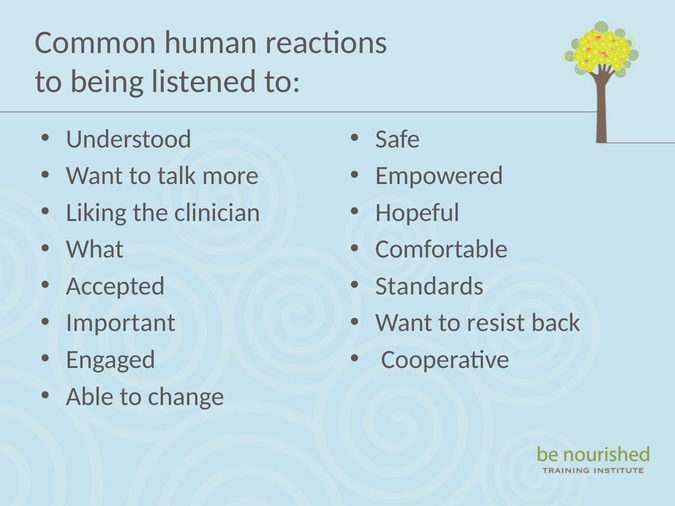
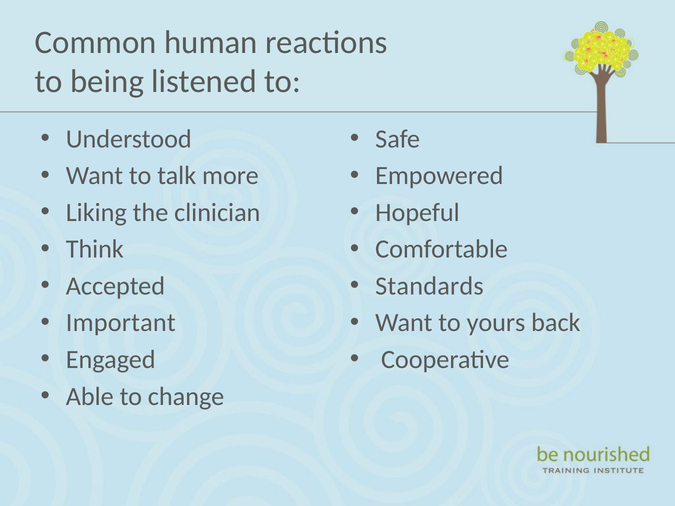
What: What -> Think
resist: resist -> yours
